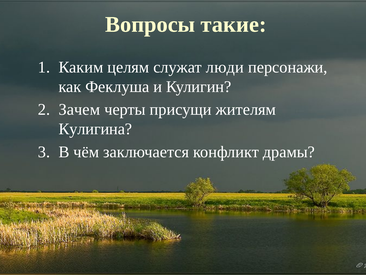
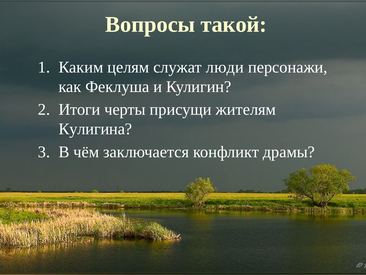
такие: такие -> такой
Зачем: Зачем -> Итоги
